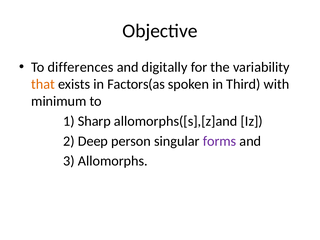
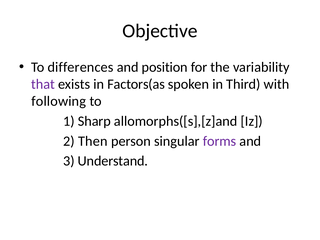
digitally: digitally -> position
that colour: orange -> purple
minimum: minimum -> following
Deep: Deep -> Then
Allomorphs: Allomorphs -> Understand
